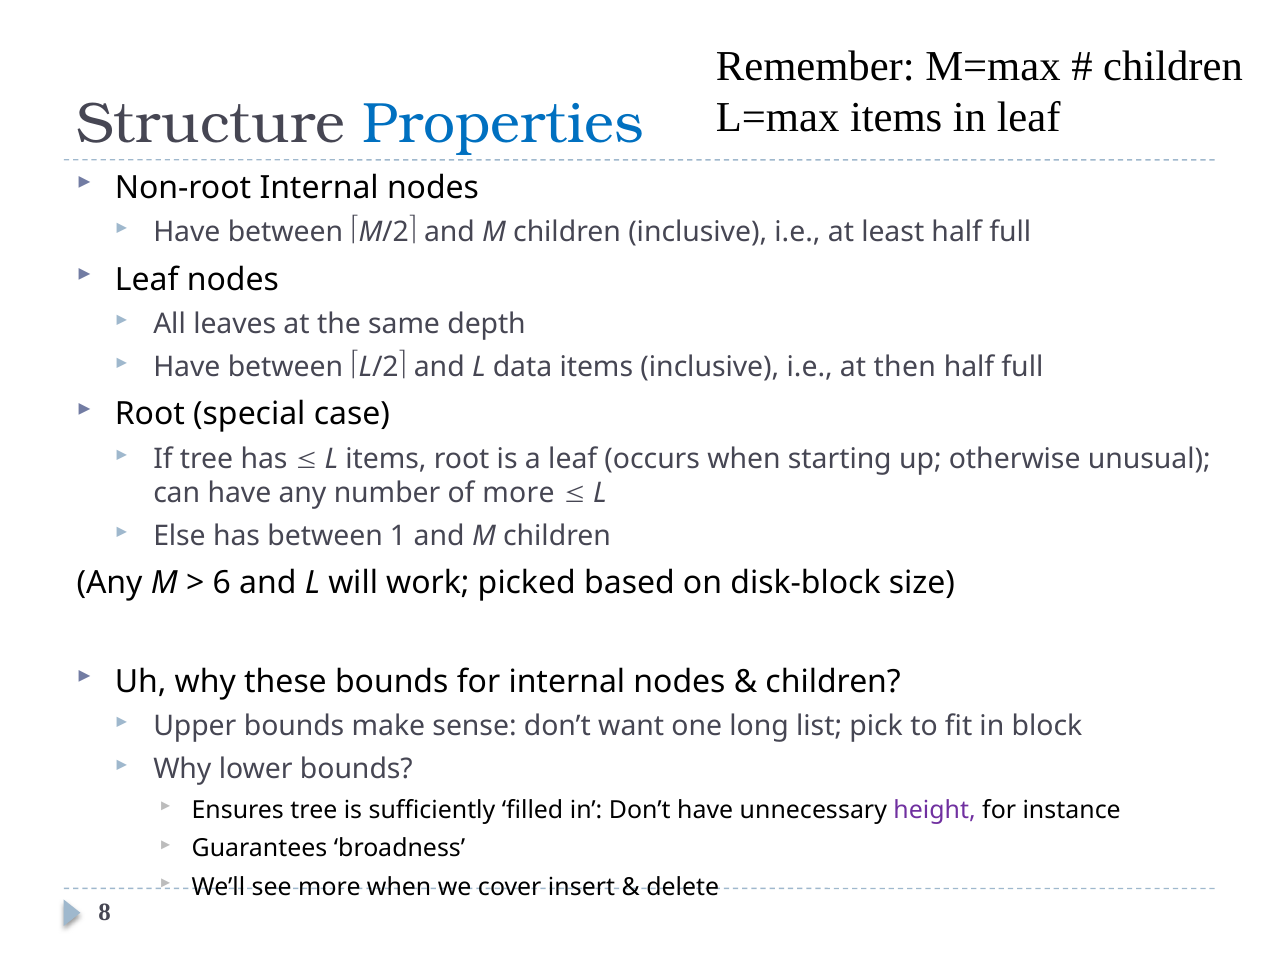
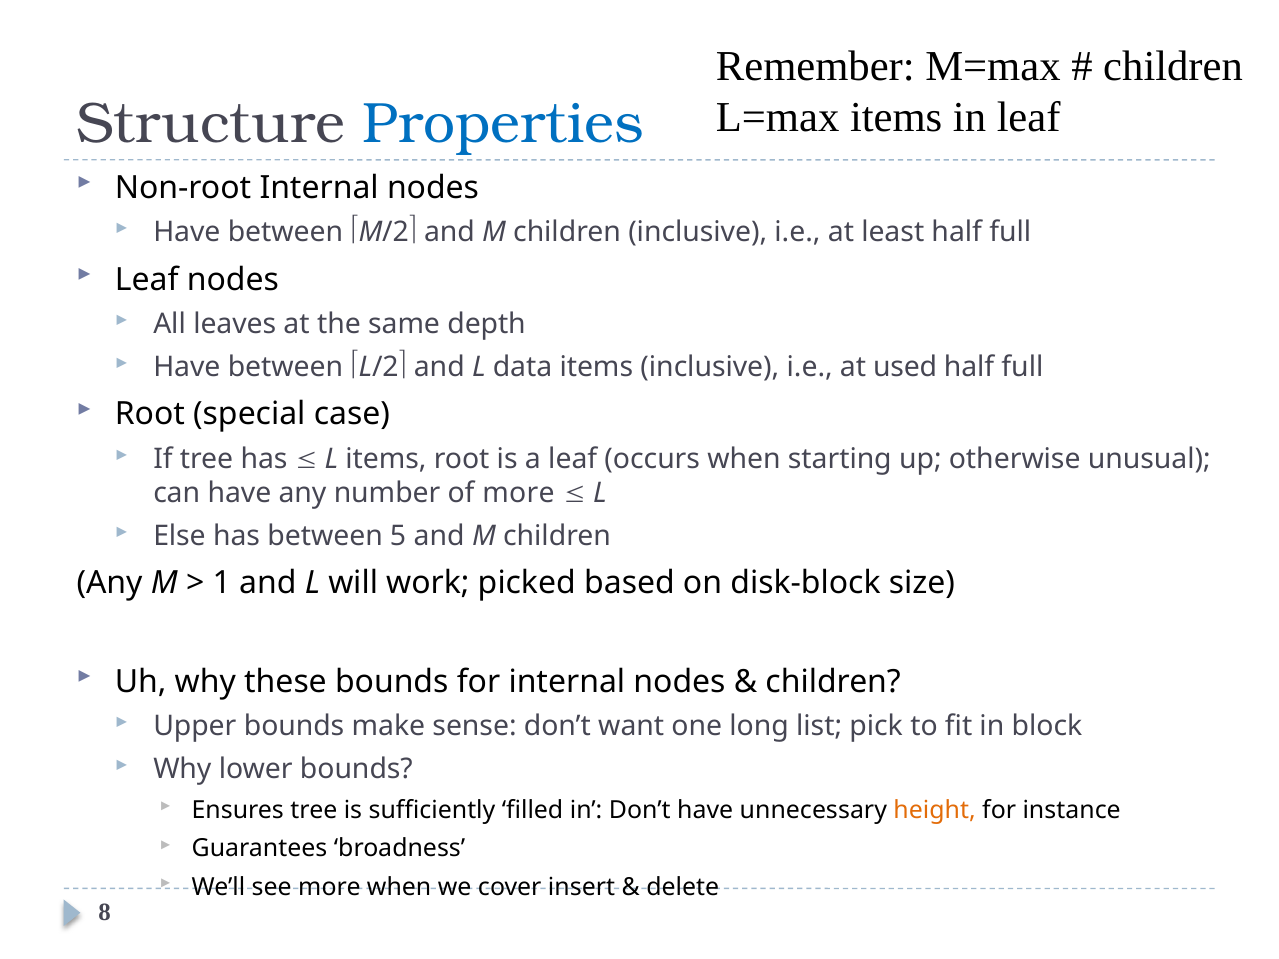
then: then -> used
1: 1 -> 5
6: 6 -> 1
height colour: purple -> orange
